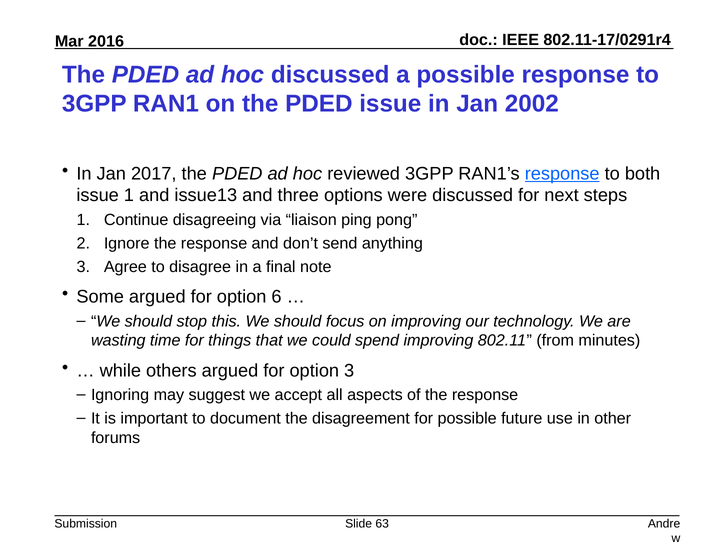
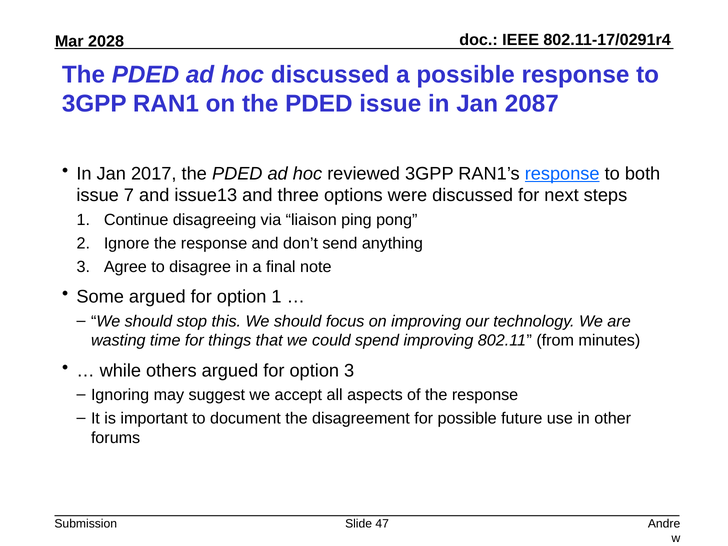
2016: 2016 -> 2028
2002: 2002 -> 2087
issue 1: 1 -> 7
option 6: 6 -> 1
63: 63 -> 47
